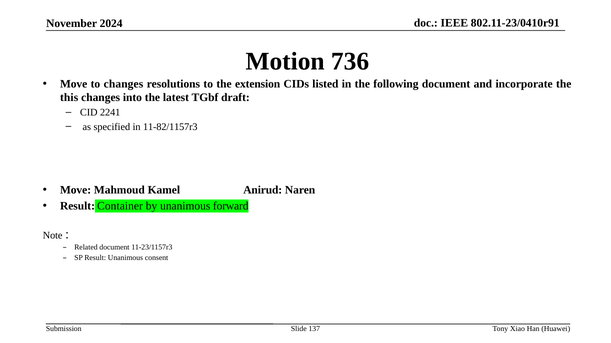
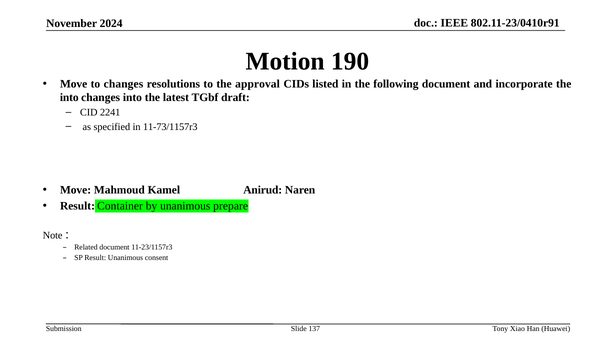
736: 736 -> 190
extension: extension -> approval
this at (69, 98): this -> into
11-82/1157r3: 11-82/1157r3 -> 11-73/1157r3
forward: forward -> prepare
